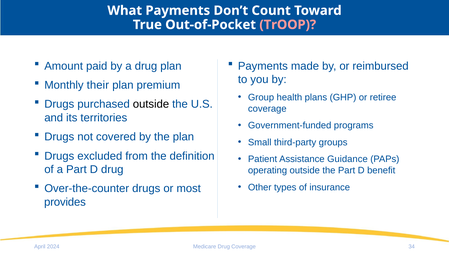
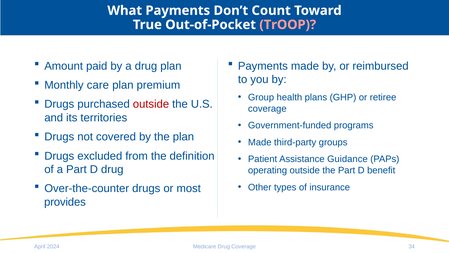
their: their -> care
outside at (151, 104) colour: black -> red
Small at (260, 142): Small -> Made
